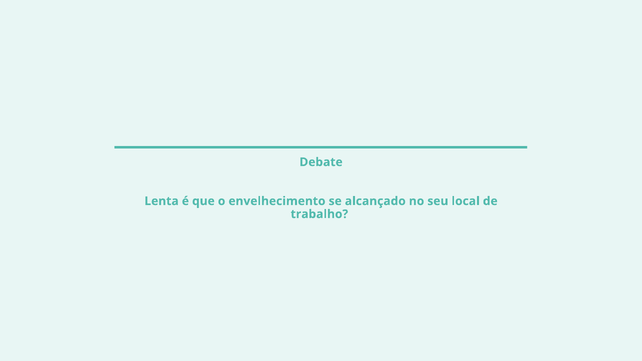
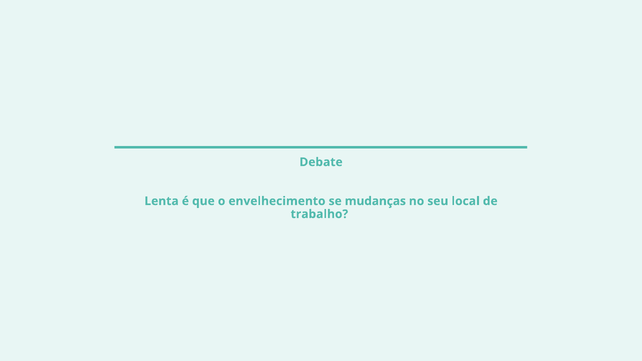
alcançado: alcançado -> mudanças
